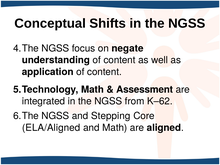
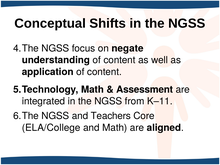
K–62: K–62 -> K–11
Stepping: Stepping -> Teachers
ELA/Aligned: ELA/Aligned -> ELA/College
